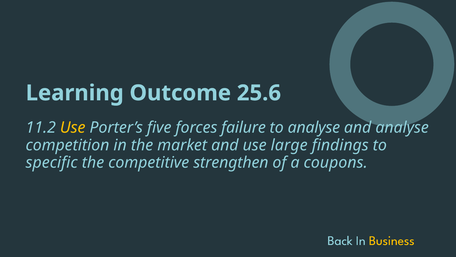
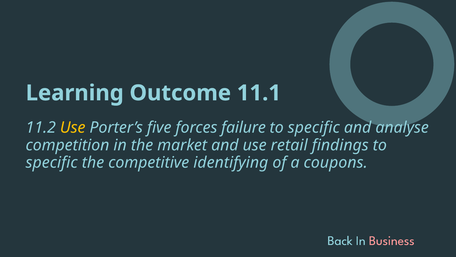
25.6: 25.6 -> 11.1
analyse at (314, 127): analyse -> specific
large: large -> retail
strengthen: strengthen -> identifying
Business colour: yellow -> pink
